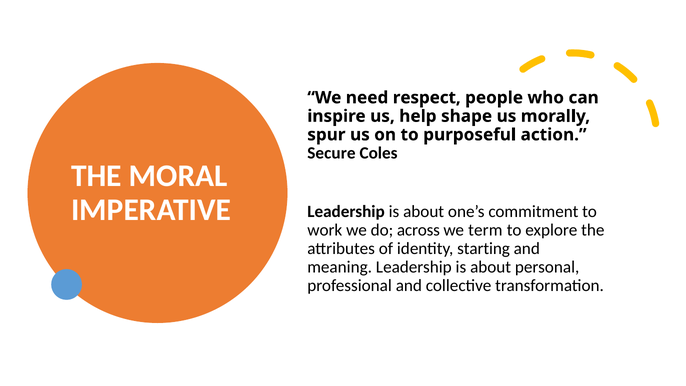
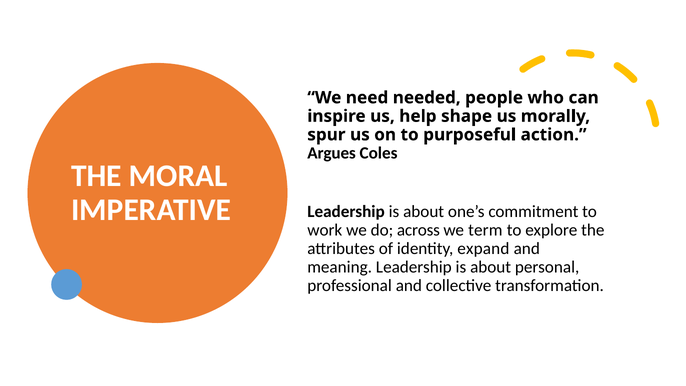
respect: respect -> needed
Secure: Secure -> Argues
starting: starting -> expand
